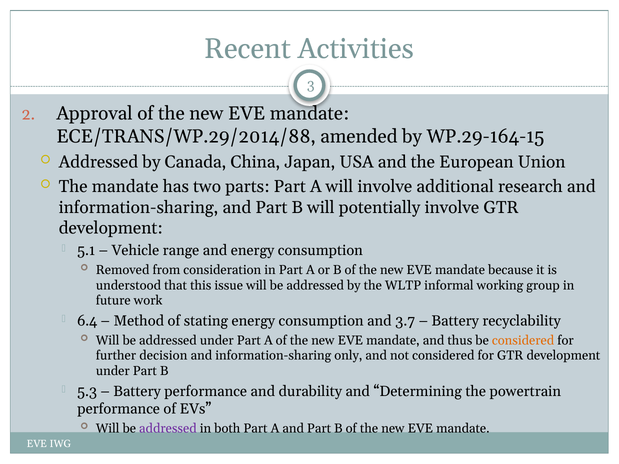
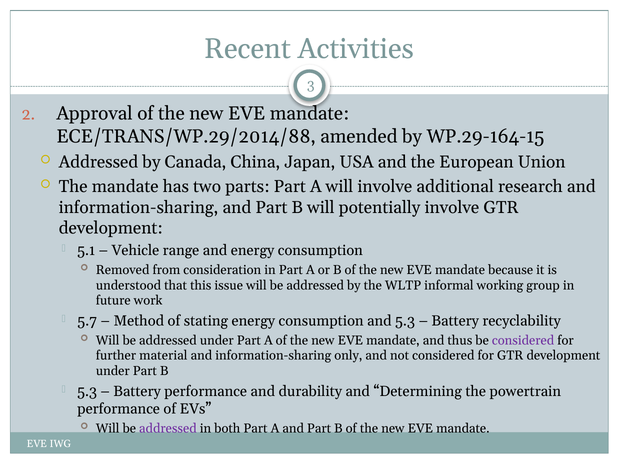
6.4: 6.4 -> 5.7
and 3.7: 3.7 -> 5.3
considered at (523, 340) colour: orange -> purple
decision: decision -> material
